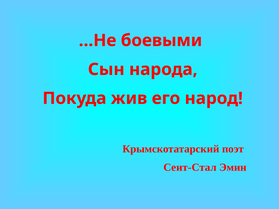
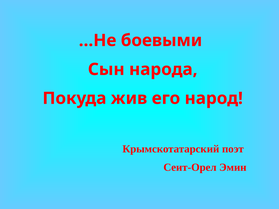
Сеит-Стал: Сеит-Стал -> Сеит-Орел
